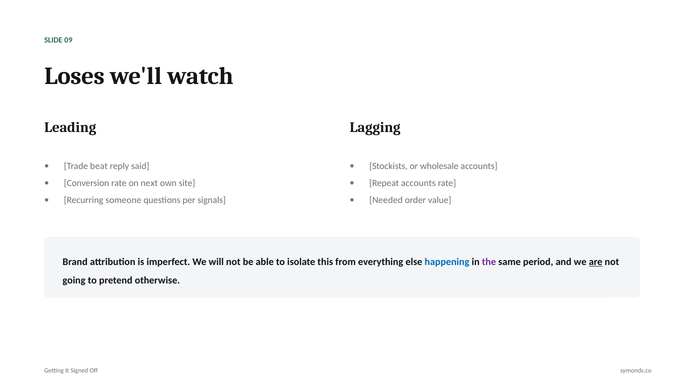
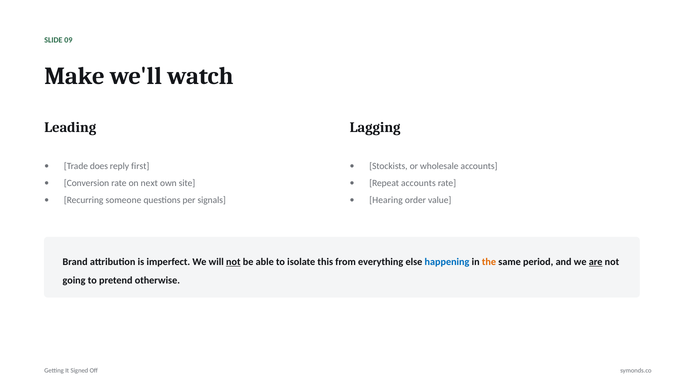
Loses: Loses -> Make
beat: beat -> does
said: said -> first
Needed: Needed -> Hearing
not at (233, 262) underline: none -> present
the colour: purple -> orange
